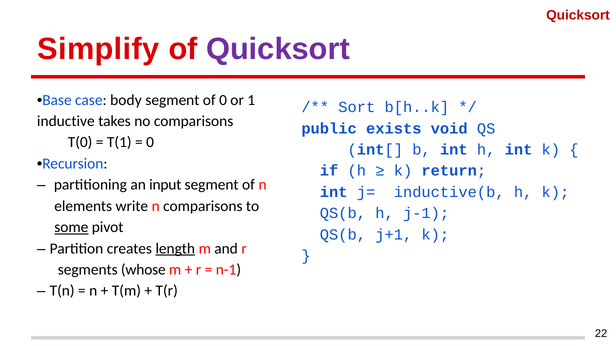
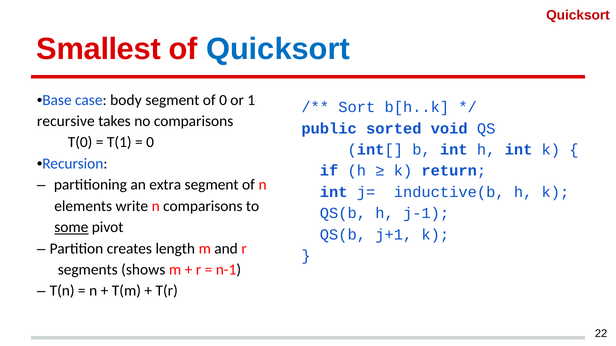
Simplify: Simplify -> Smallest
Quicksort at (278, 49) colour: purple -> blue
inductive: inductive -> recursive
exists: exists -> sorted
input: input -> extra
length underline: present -> none
whose: whose -> shows
